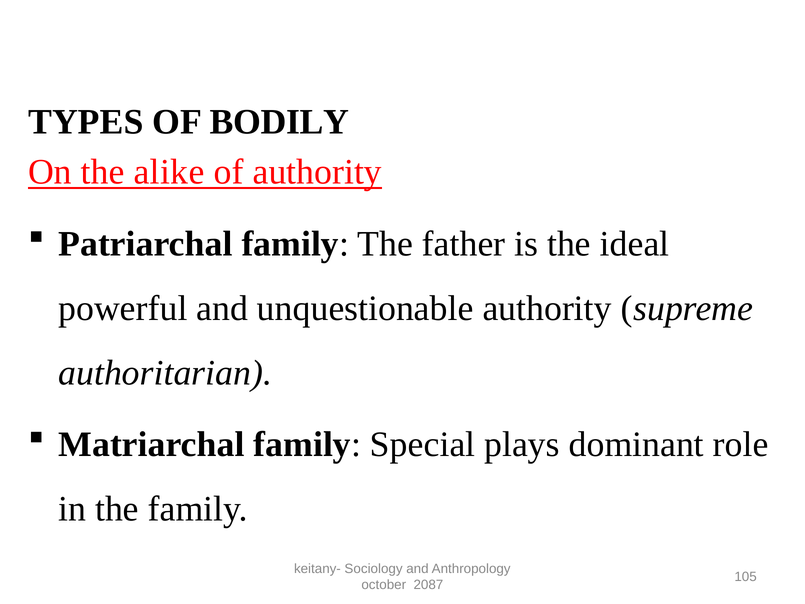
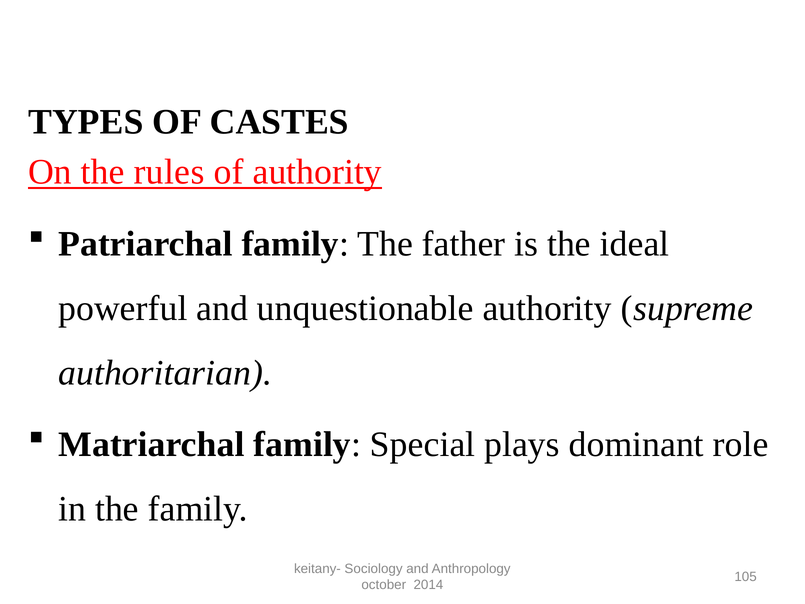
BODILY: BODILY -> CASTES
alike: alike -> rules
2087: 2087 -> 2014
